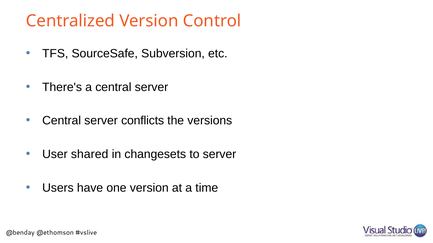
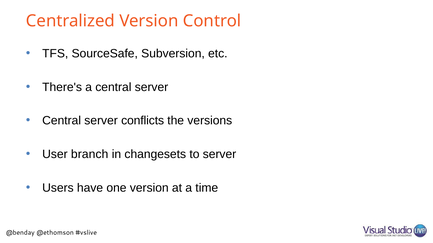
shared: shared -> branch
